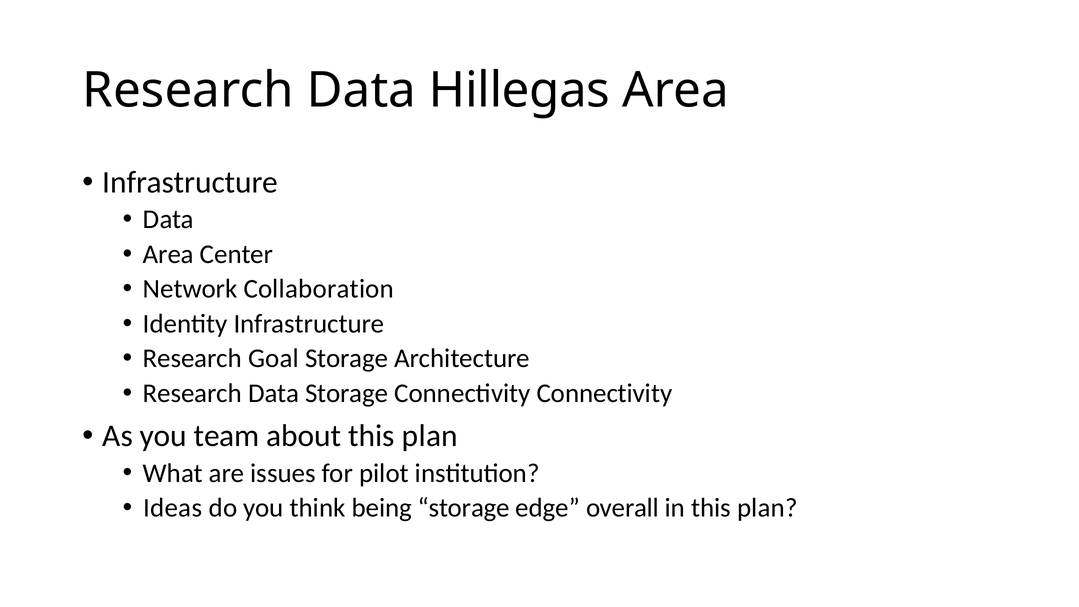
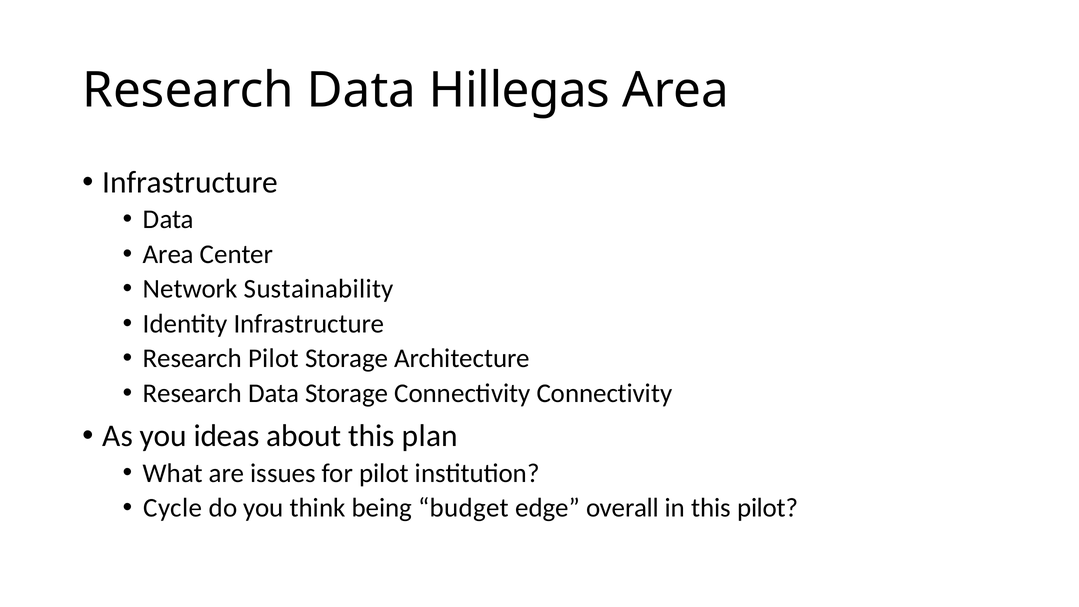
Collaboration: Collaboration -> Sustainability
Research Goal: Goal -> Pilot
team: team -> ideas
Ideas: Ideas -> Cycle
being storage: storage -> budget
in this plan: plan -> pilot
